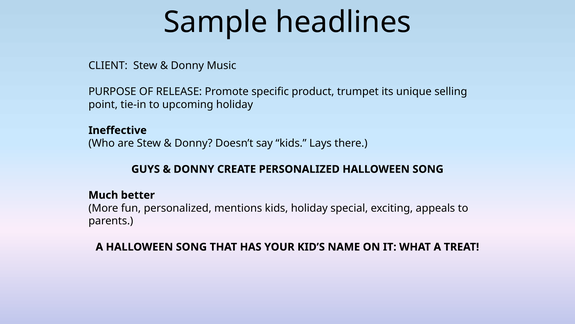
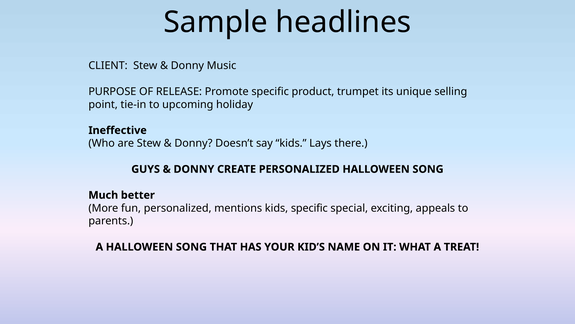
kids holiday: holiday -> specific
